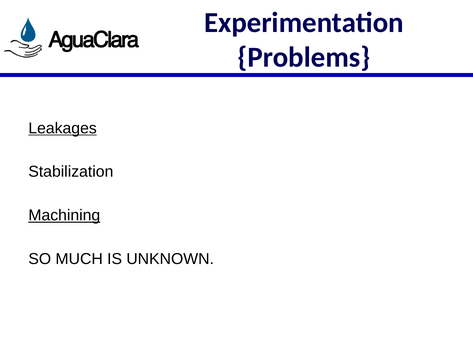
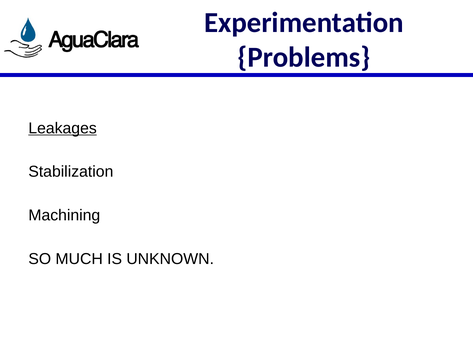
Machining underline: present -> none
